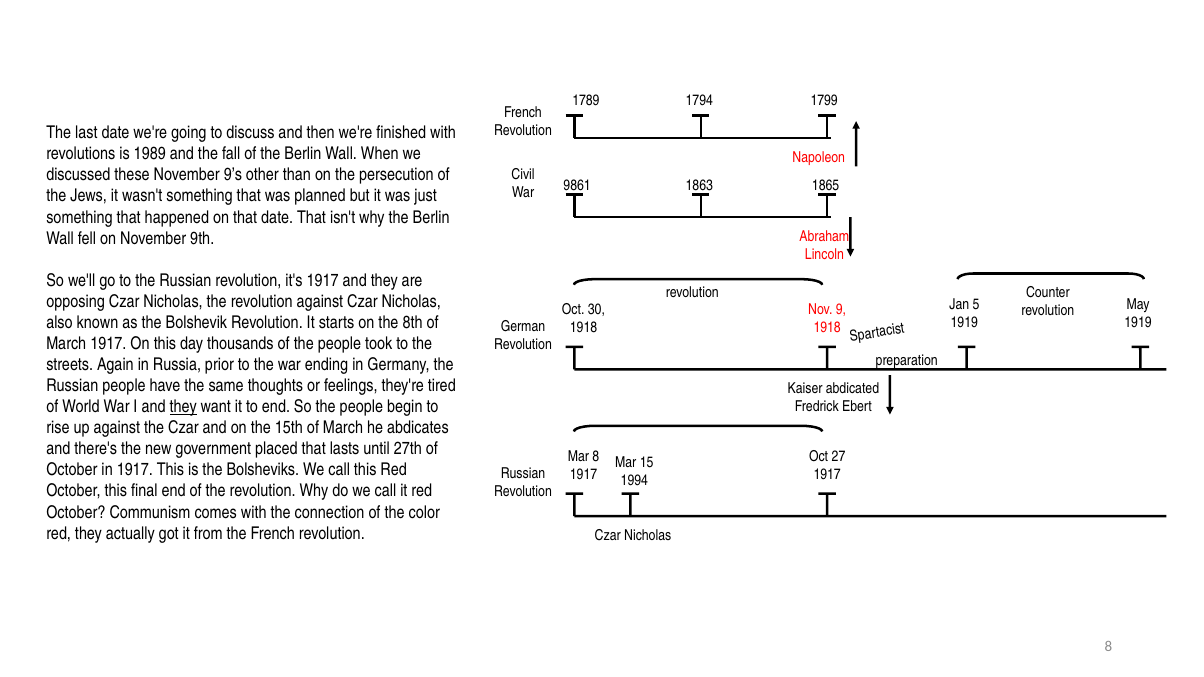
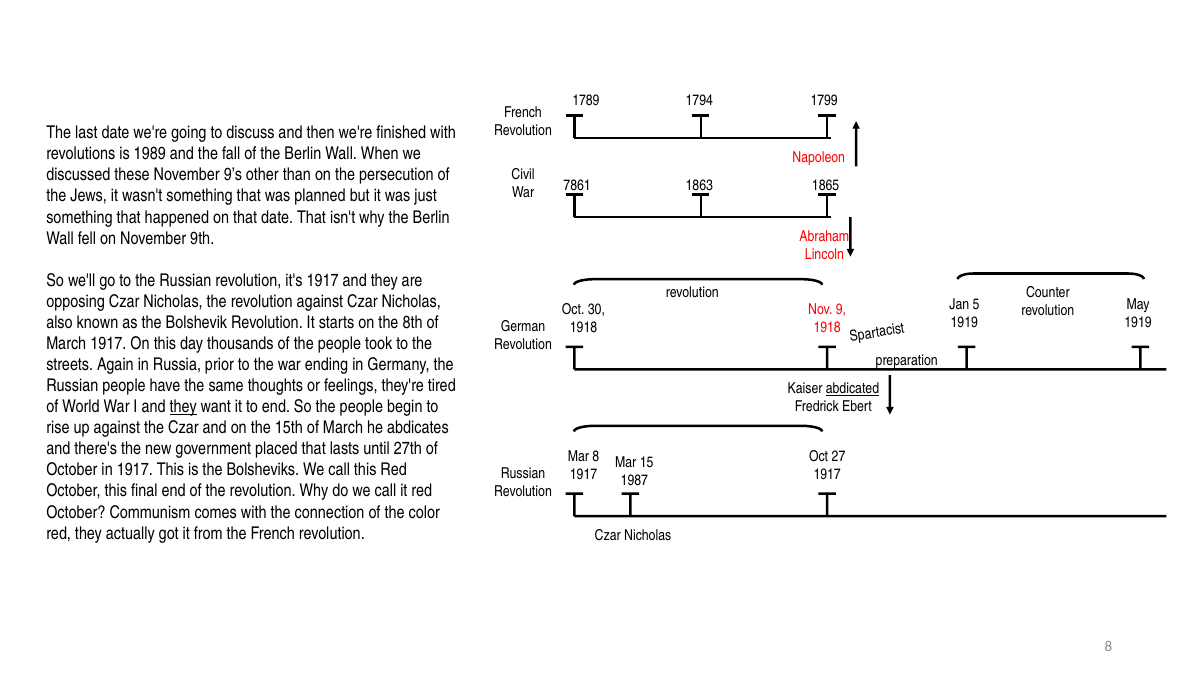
9861: 9861 -> 7861
abdicated underline: none -> present
1994: 1994 -> 1987
